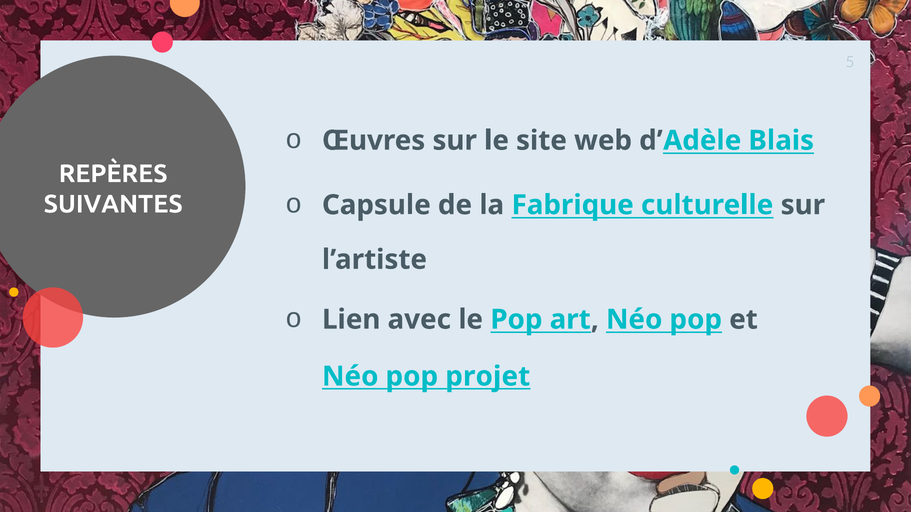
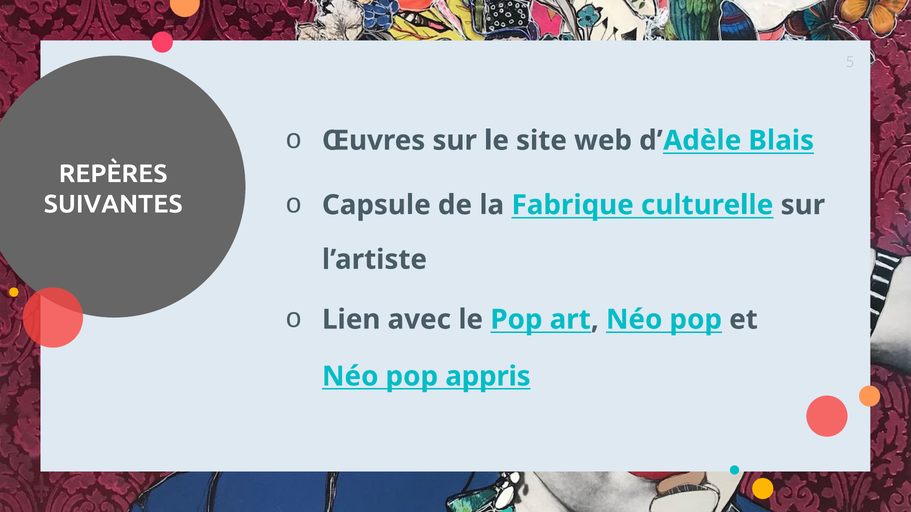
projet: projet -> appris
